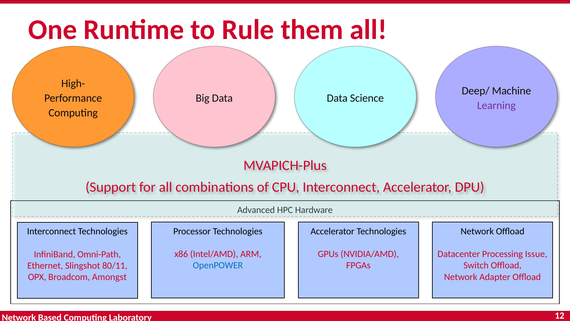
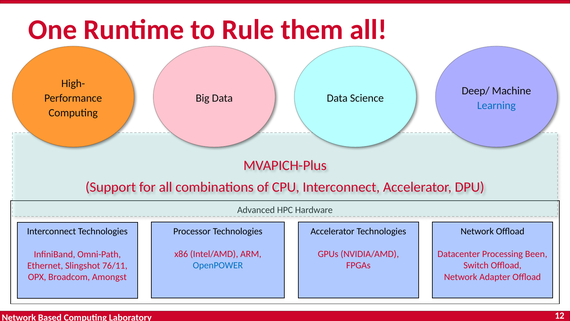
Learning colour: purple -> blue
Issue: Issue -> Been
80/11: 80/11 -> 76/11
